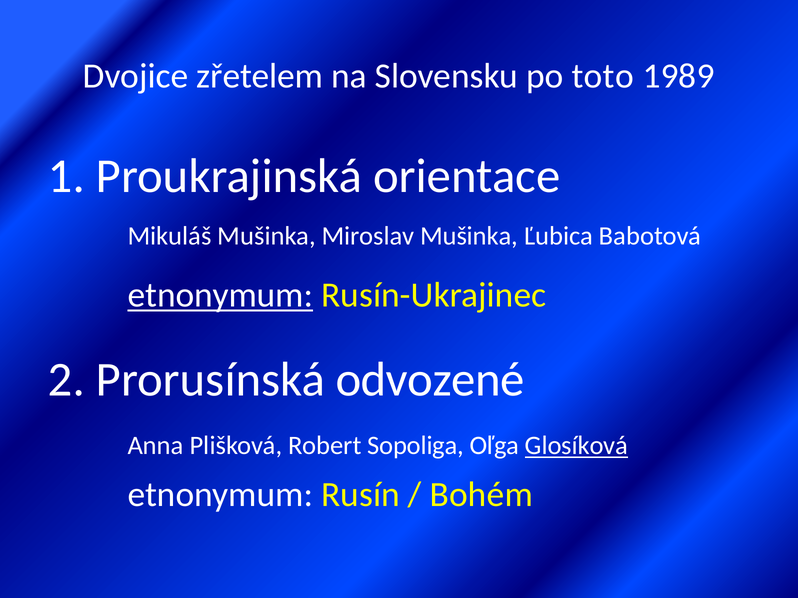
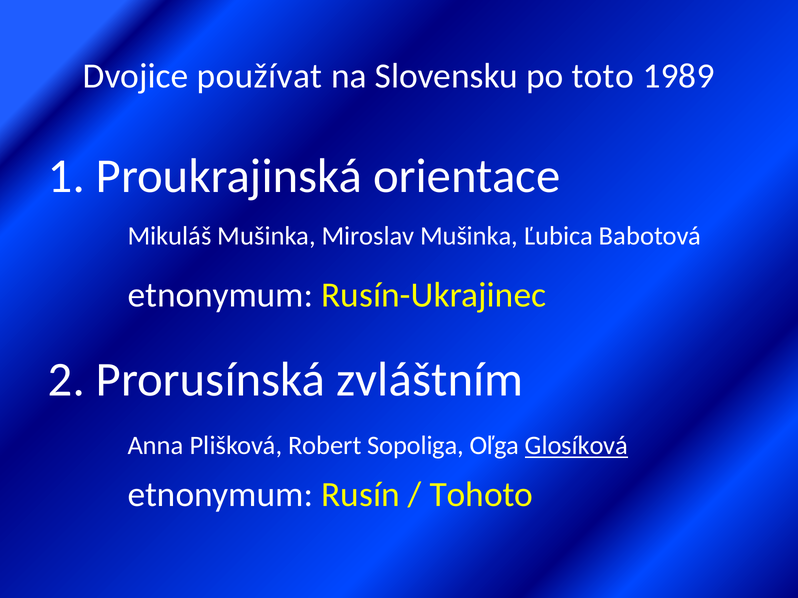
zřetelem: zřetelem -> používat
etnonymum at (220, 296) underline: present -> none
odvozené: odvozené -> zvláštním
Bohém: Bohém -> Tohoto
